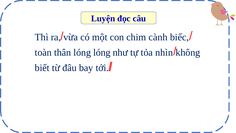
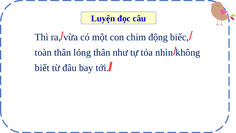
cành: cành -> động
lóng lóng: lóng -> thân
